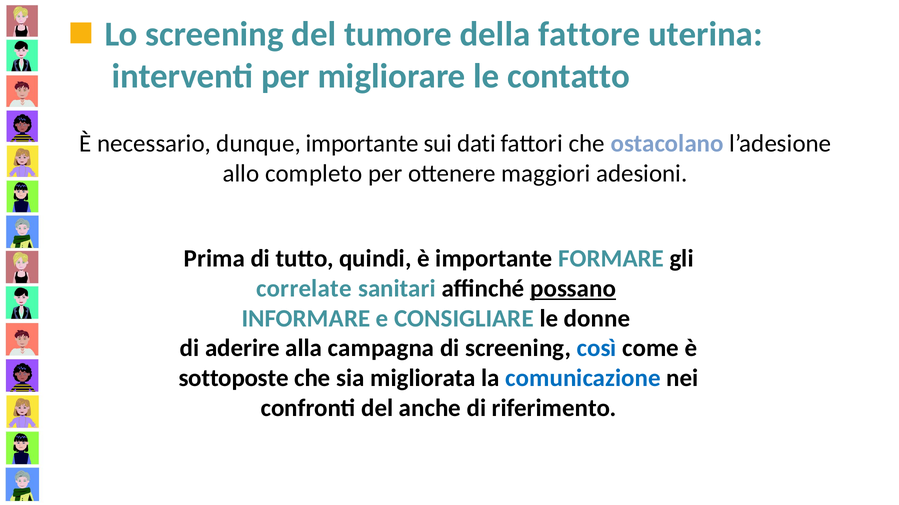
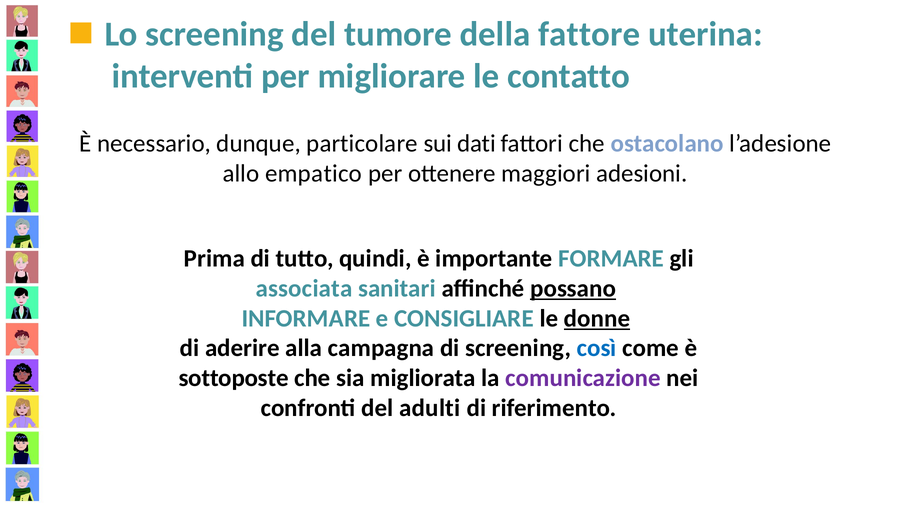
dunque importante: importante -> particolare
completo: completo -> empatico
correlate: correlate -> associata
donne underline: none -> present
comunicazione colour: blue -> purple
anche: anche -> adulti
